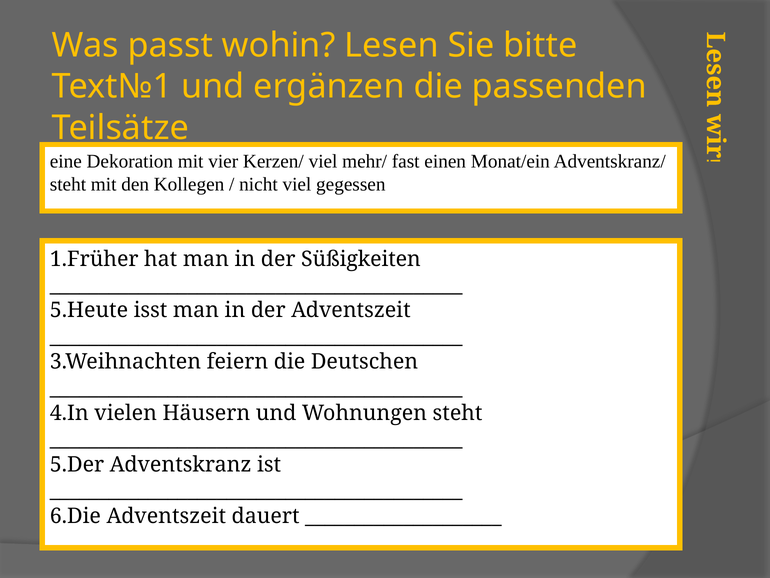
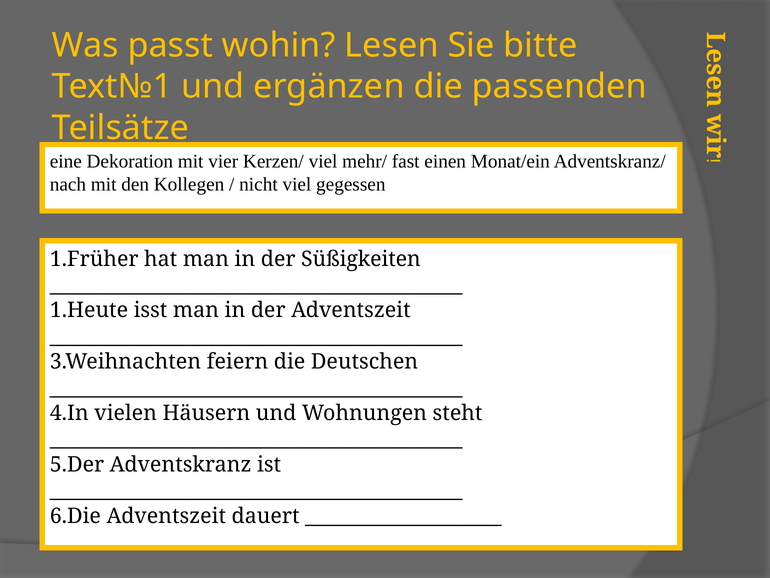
steht at (68, 184): steht -> nach
5.Heute: 5.Heute -> 1.Heute
